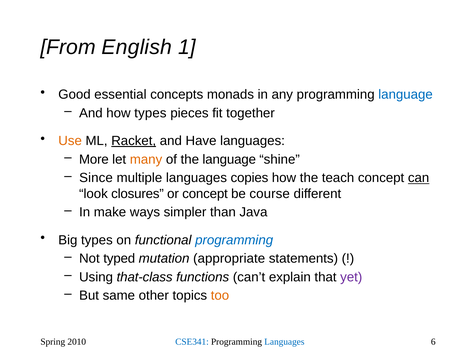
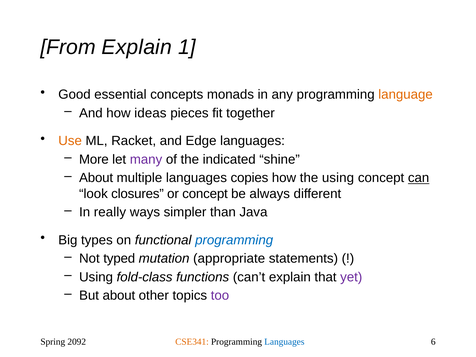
From English: English -> Explain
language at (406, 95) colour: blue -> orange
how types: types -> ideas
Racket underline: present -> none
Have: Have -> Edge
many colour: orange -> purple
the language: language -> indicated
Since at (96, 178): Since -> About
the teach: teach -> using
course: course -> always
make: make -> really
that-class: that-class -> fold-class
But same: same -> about
too colour: orange -> purple
2010: 2010 -> 2092
CSE341 colour: blue -> orange
